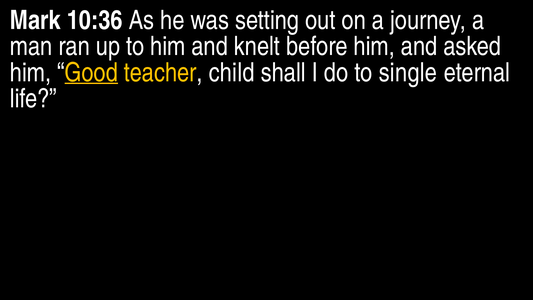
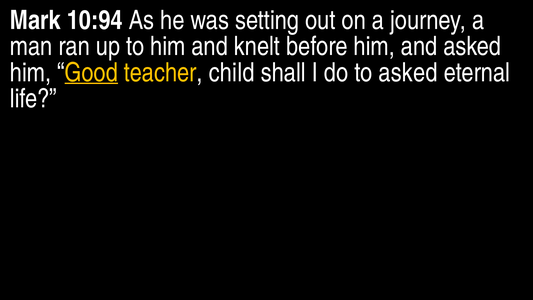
10:36: 10:36 -> 10:94
to single: single -> asked
